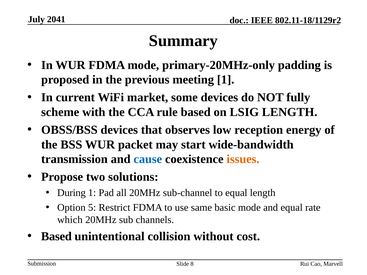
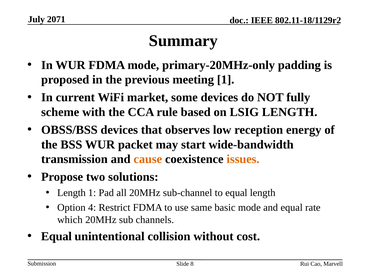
2041: 2041 -> 2071
cause colour: blue -> orange
During at (71, 193): During -> Length
5: 5 -> 4
Based at (56, 237): Based -> Equal
